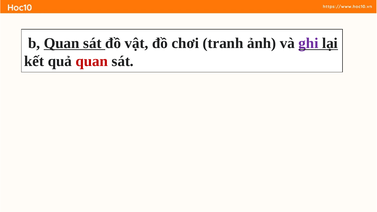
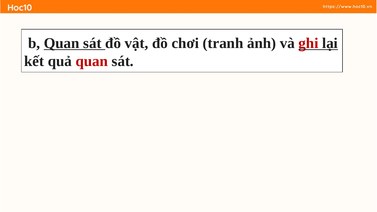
ghi colour: purple -> red
